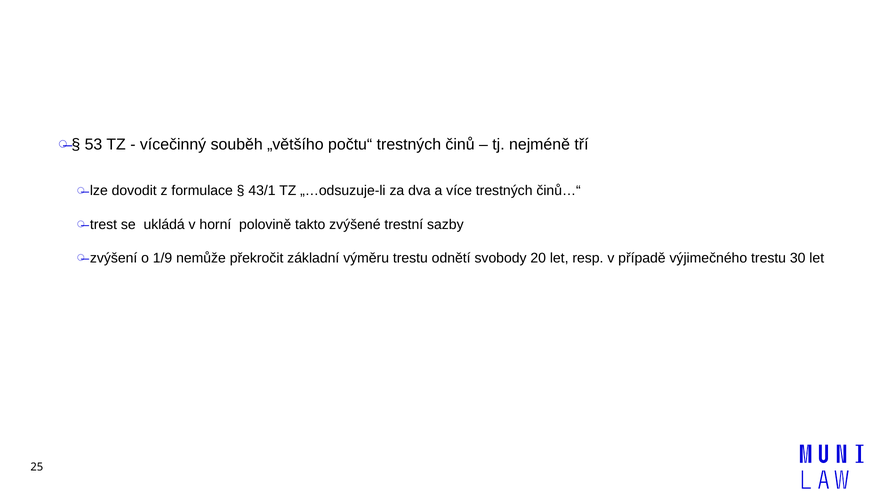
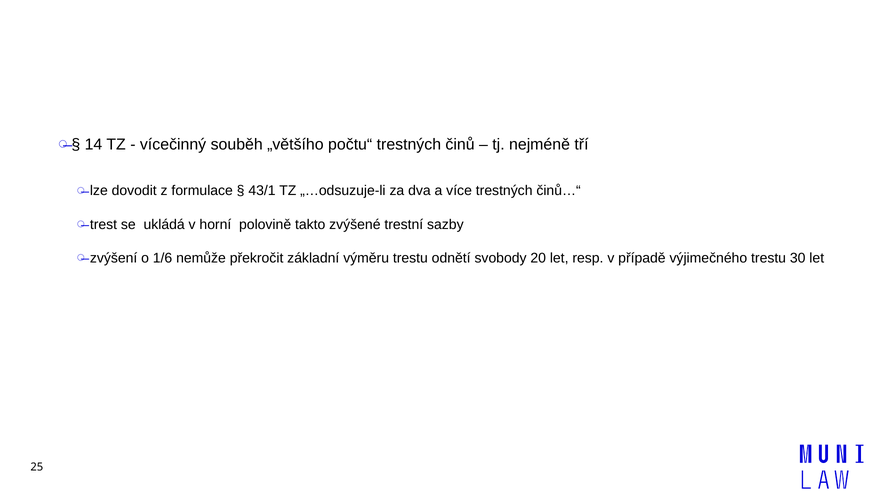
53: 53 -> 14
1/9: 1/9 -> 1/6
